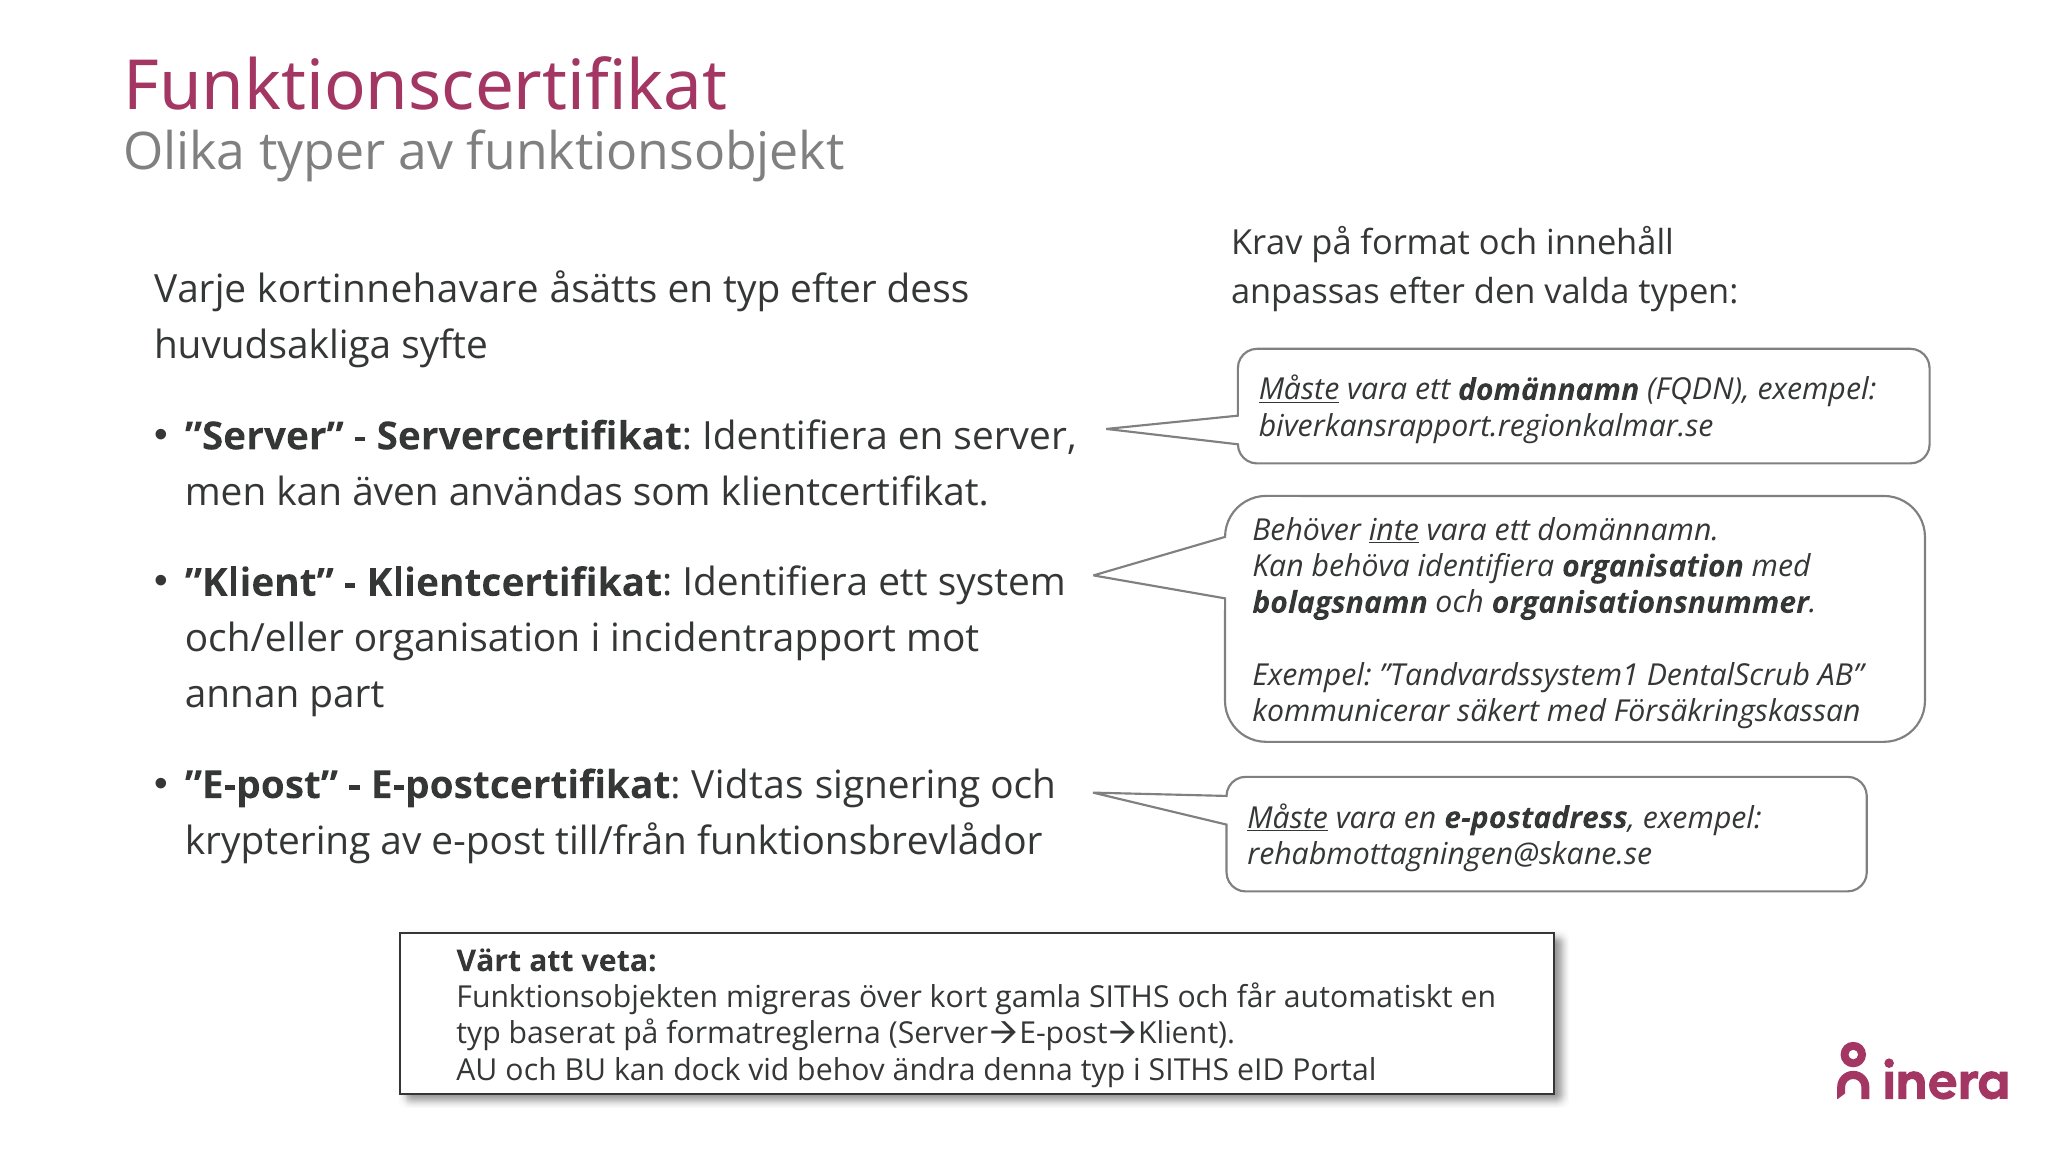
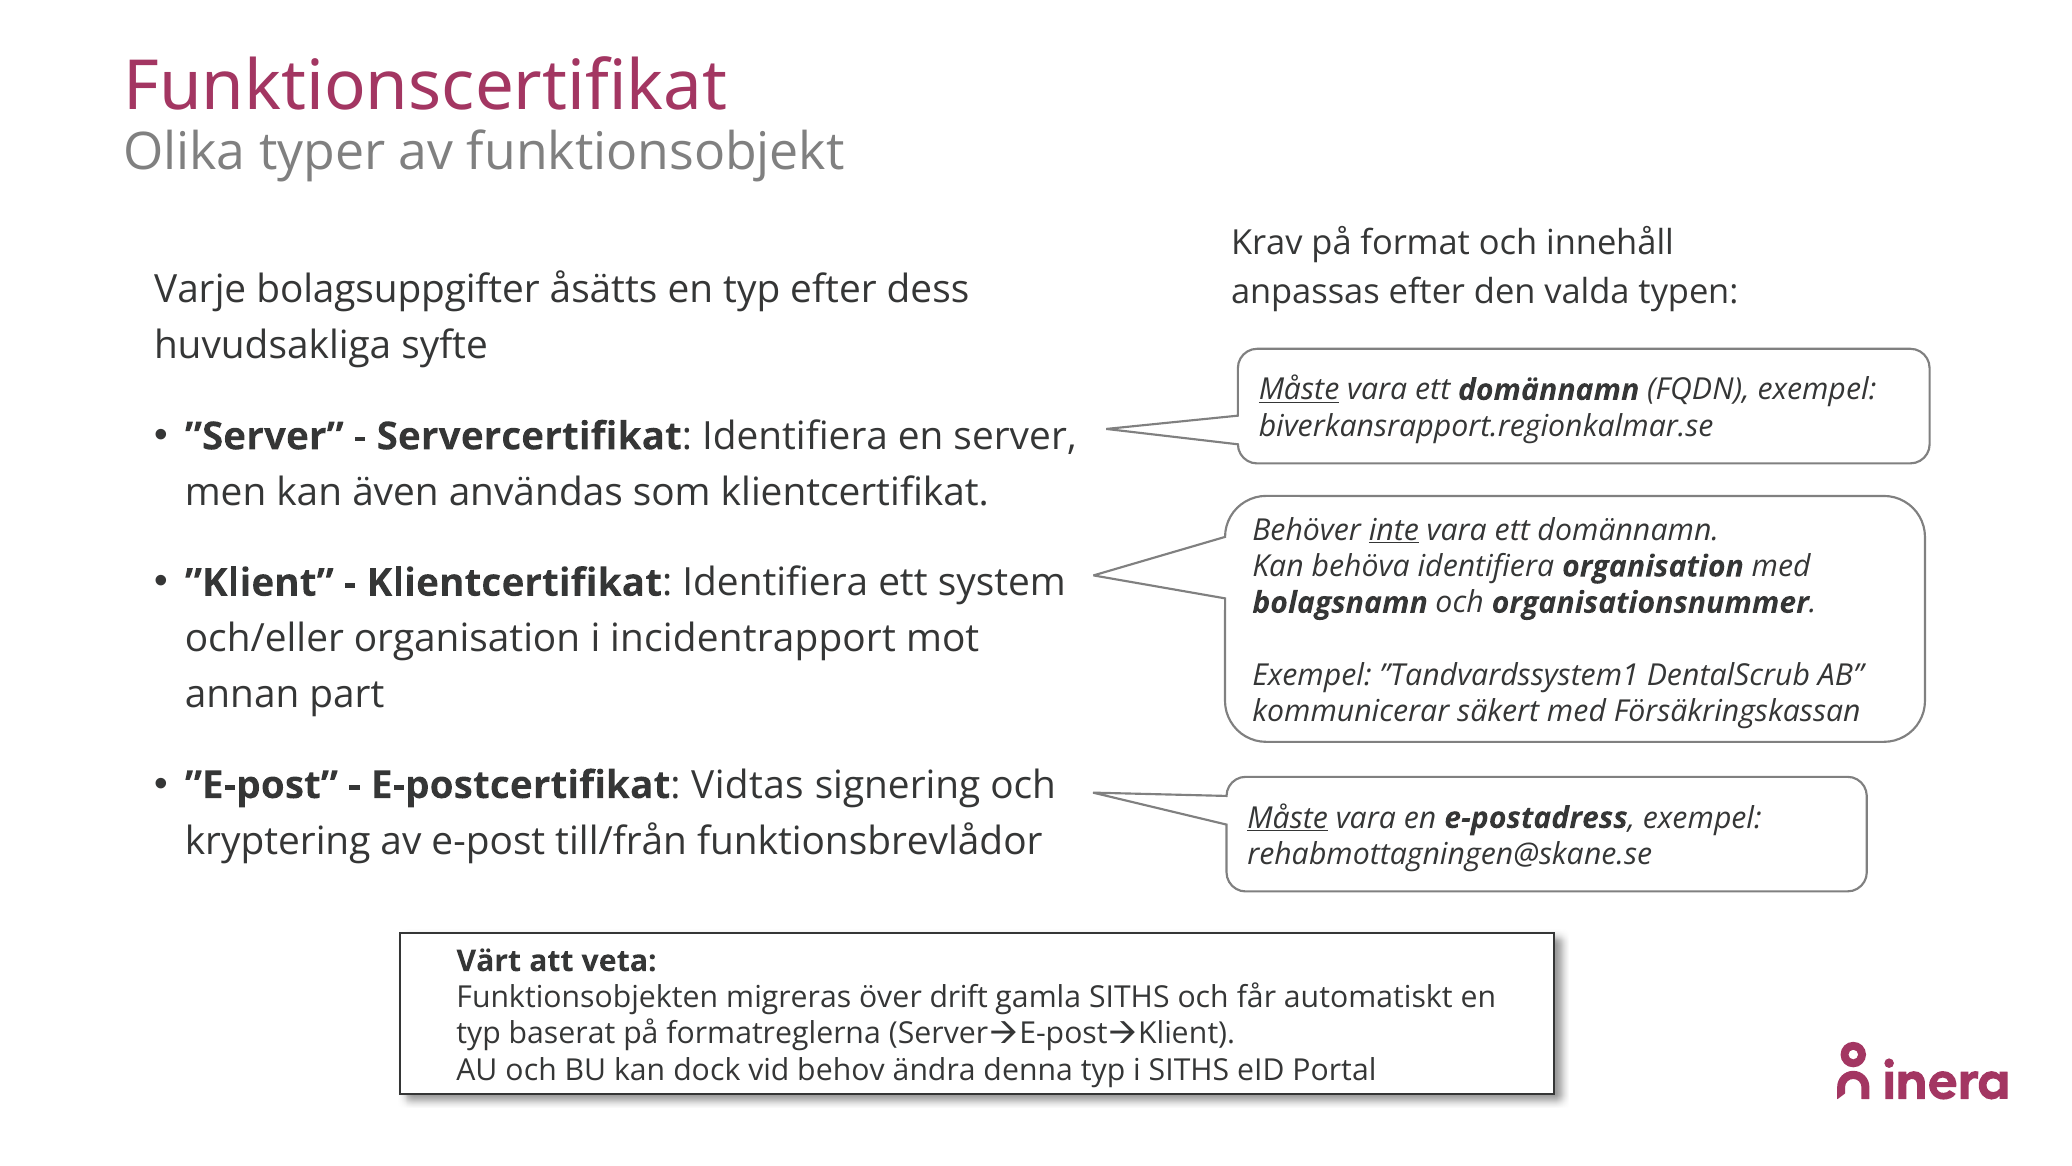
kortinnehavare: kortinnehavare -> bolagsuppgifter
kort: kort -> drift
